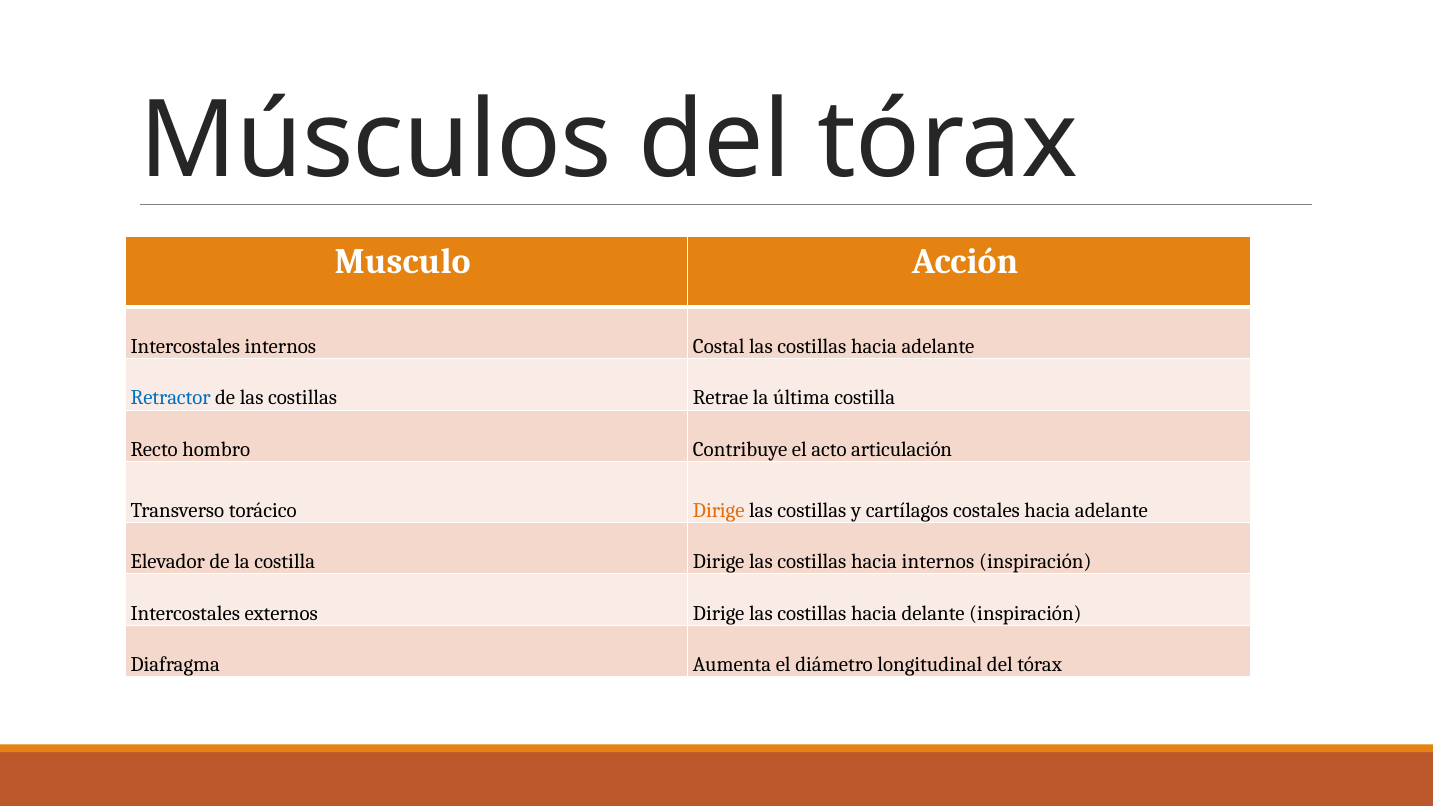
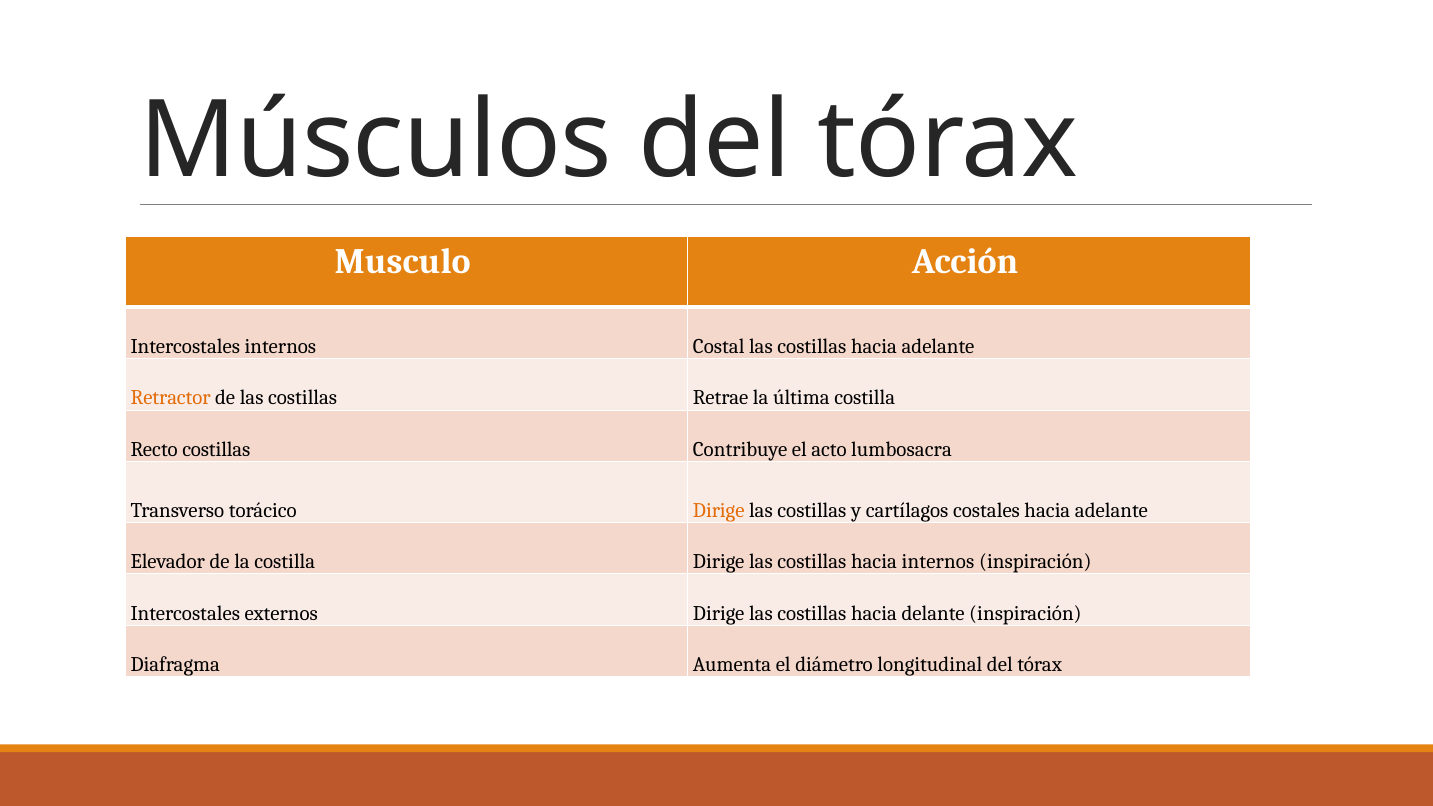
Retractor colour: blue -> orange
Recto hombro: hombro -> costillas
articulación: articulación -> lumbosacra
